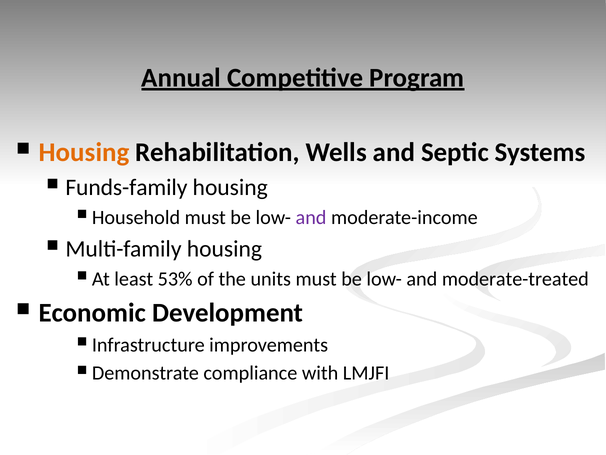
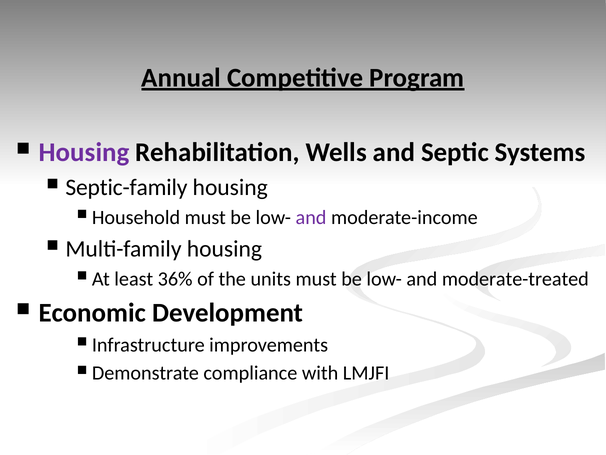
Housing at (84, 152) colour: orange -> purple
Funds-family: Funds-family -> Septic-family
53%: 53% -> 36%
